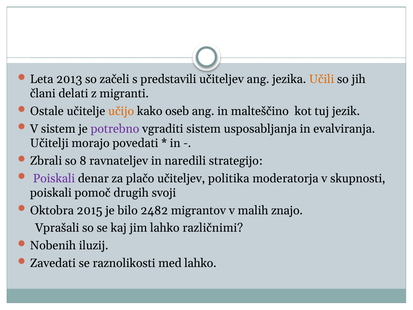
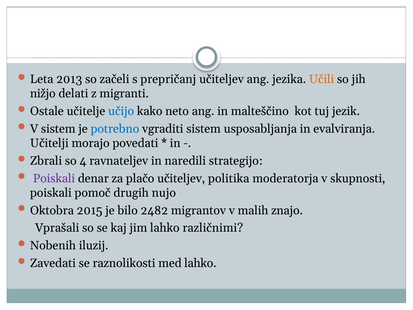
predstavili: predstavili -> prepričanj
člani: člani -> nižjo
učijo colour: orange -> blue
oseb: oseb -> neto
potrebno colour: purple -> blue
8: 8 -> 4
svoji: svoji -> nujo
